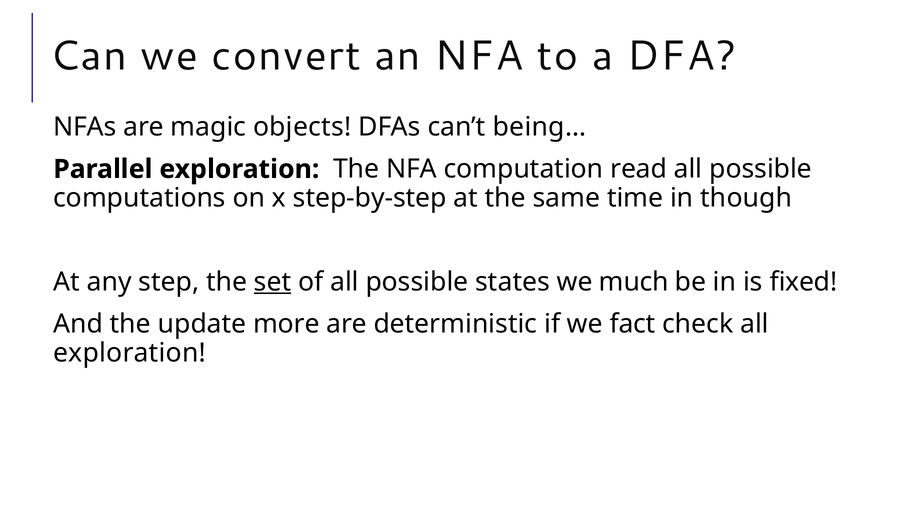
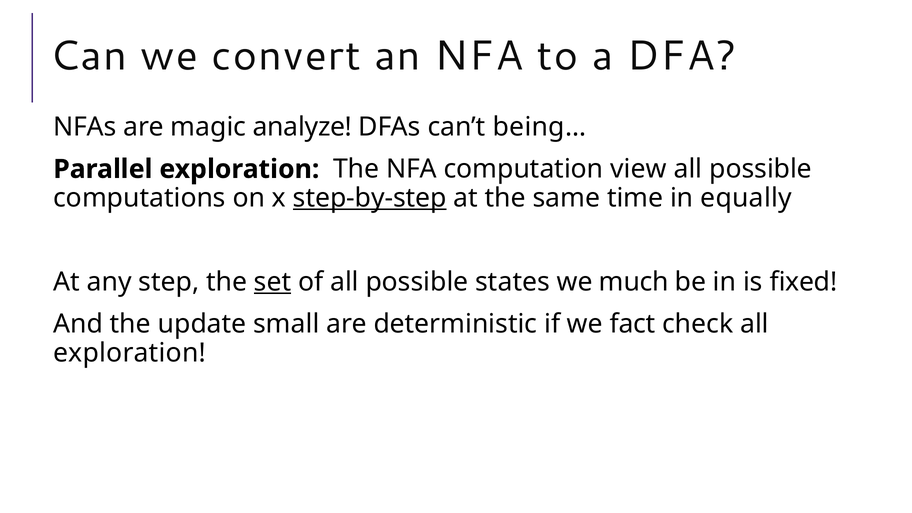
objects: objects -> analyze
read: read -> view
step-by-step underline: none -> present
though: though -> equally
more: more -> small
